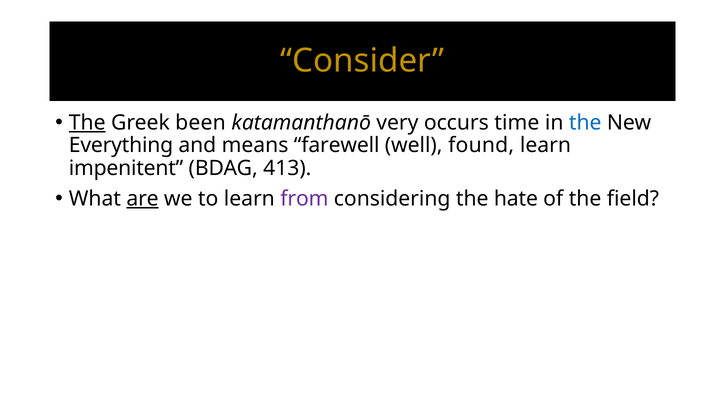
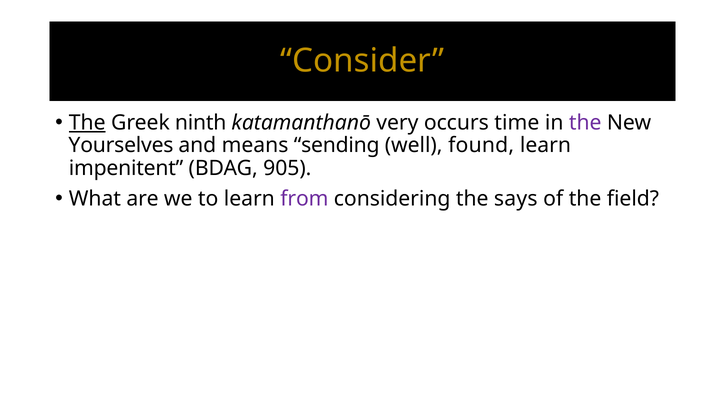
been: been -> ninth
the at (585, 123) colour: blue -> purple
Everything: Everything -> Yourselves
farewell: farewell -> sending
413: 413 -> 905
are underline: present -> none
hate: hate -> says
